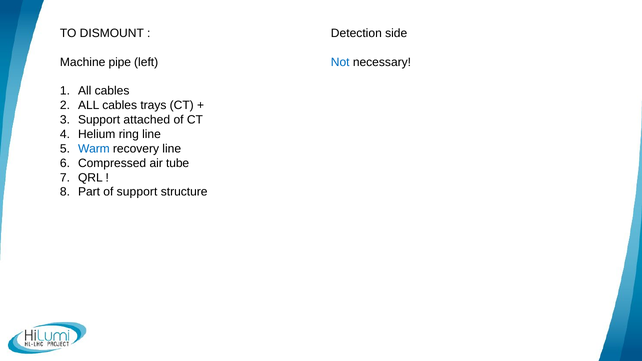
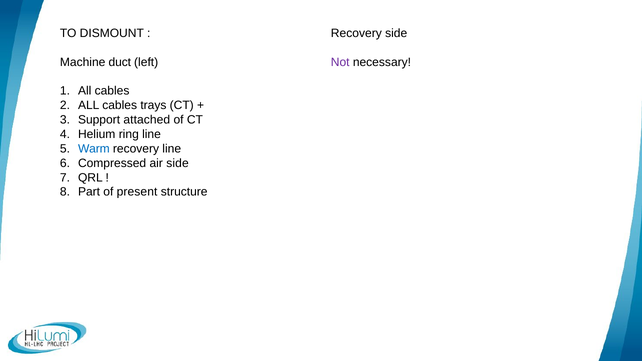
Detection at (356, 33): Detection -> Recovery
pipe: pipe -> duct
Not colour: blue -> purple
air tube: tube -> side
of support: support -> present
